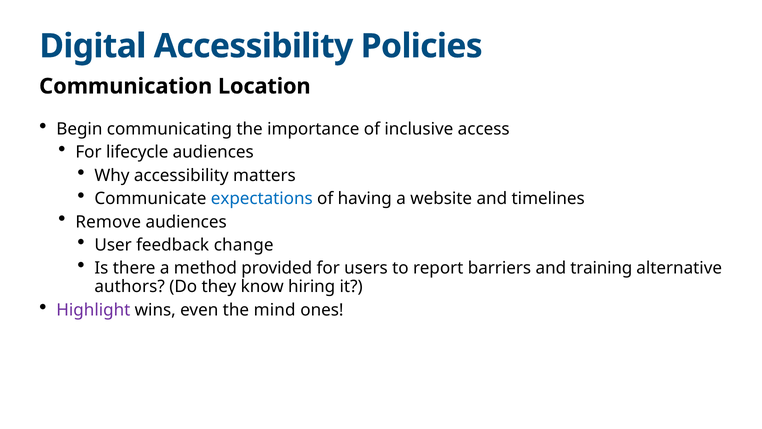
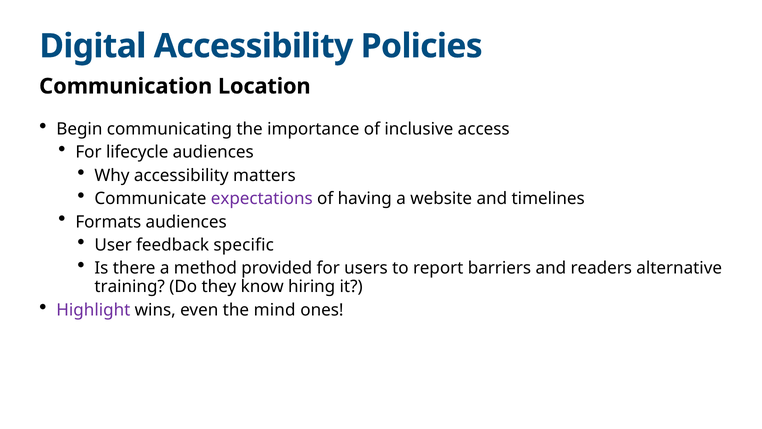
expectations colour: blue -> purple
Remove: Remove -> Formats
change: change -> specific
training: training -> readers
authors: authors -> training
